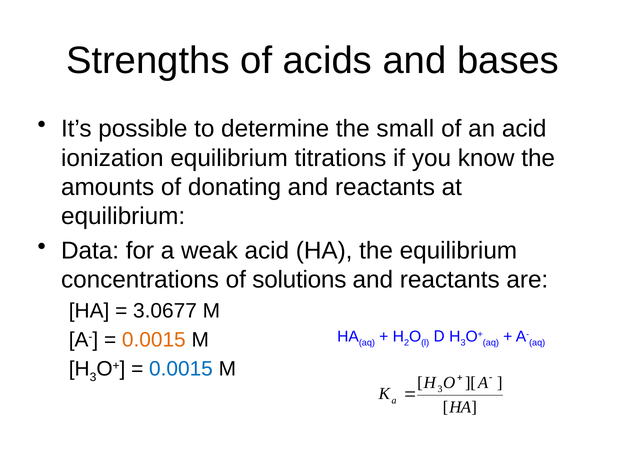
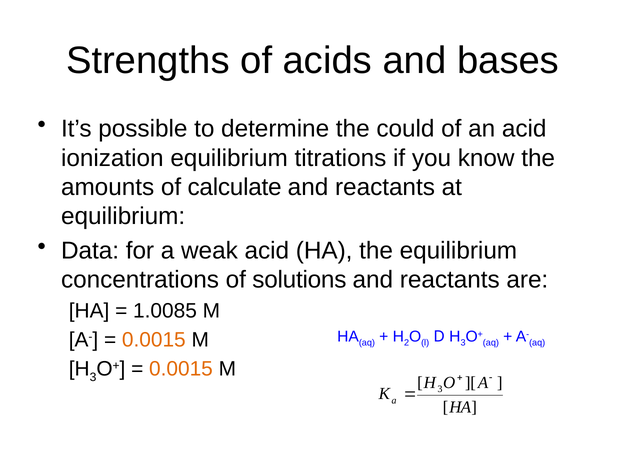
small: small -> could
donating: donating -> calculate
3.0677: 3.0677 -> 1.0085
0.0015 at (181, 370) colour: blue -> orange
